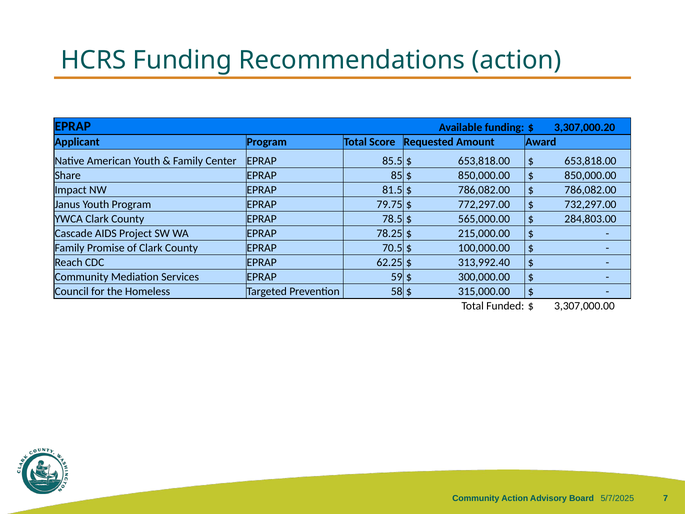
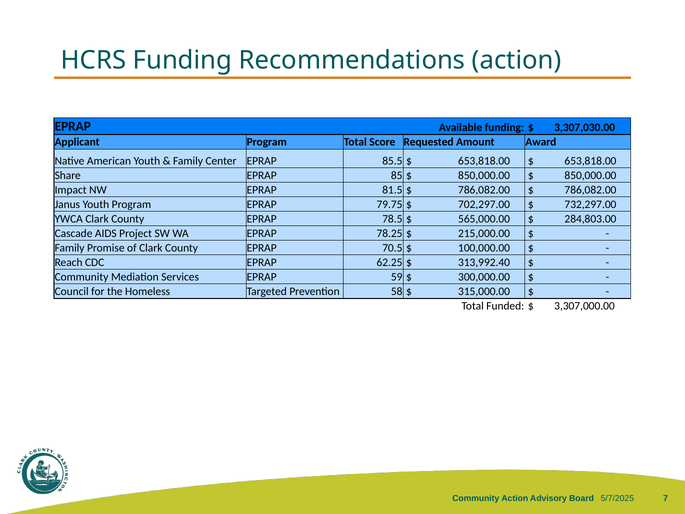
3,307,000.20: 3,307,000.20 -> 3,307,030.00
772,297.00: 772,297.00 -> 702,297.00
